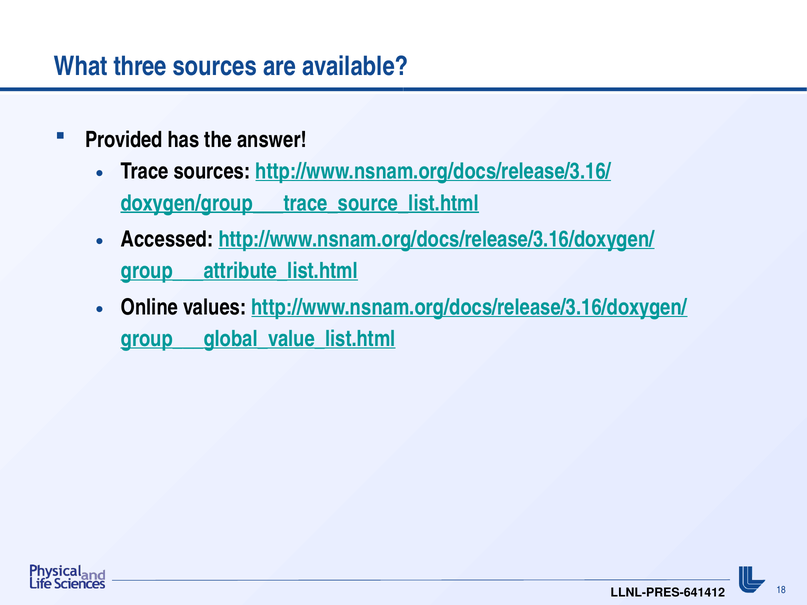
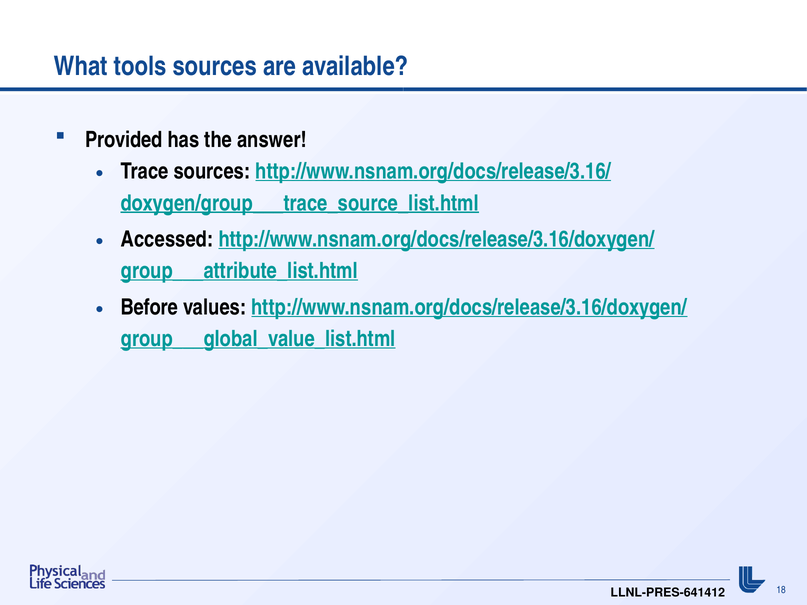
three: three -> tools
Online: Online -> Before
